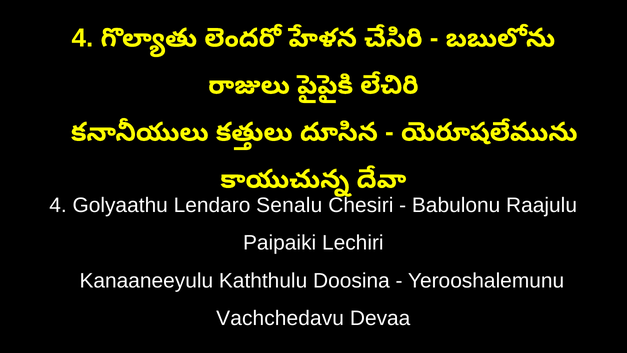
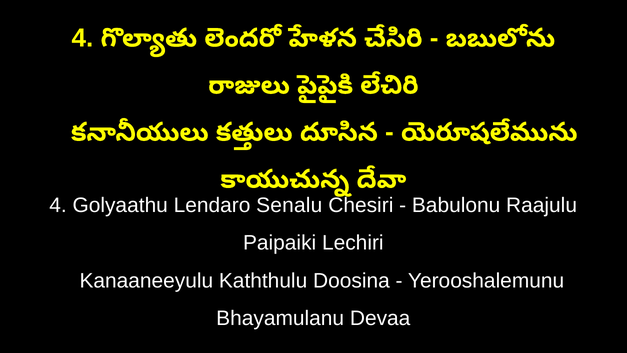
Vachchedavu: Vachchedavu -> Bhayamulanu
